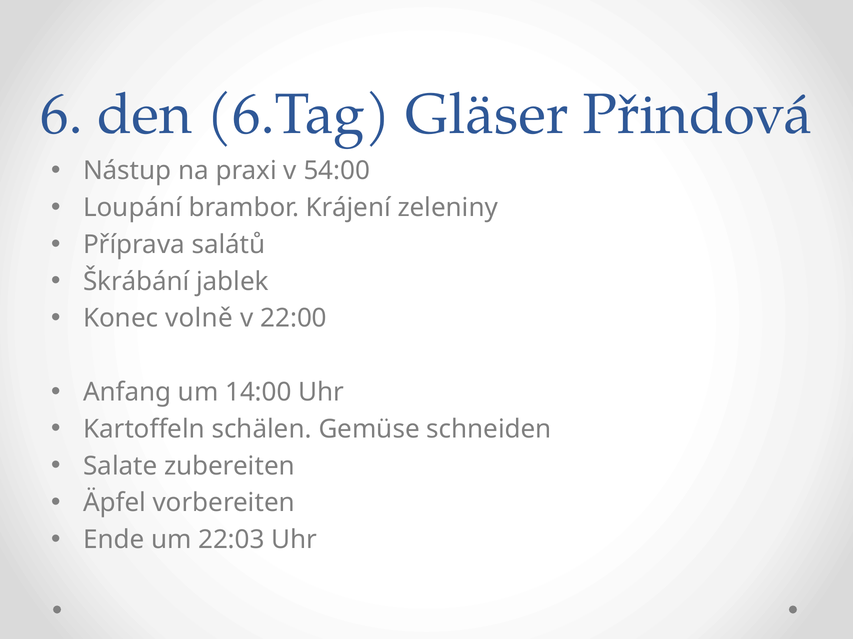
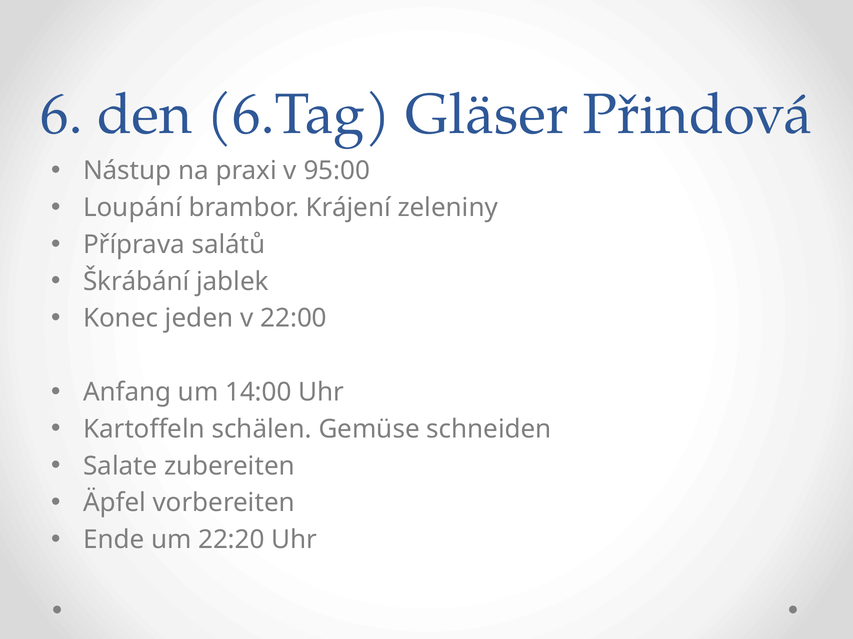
54:00: 54:00 -> 95:00
volně: volně -> jeden
22:03: 22:03 -> 22:20
